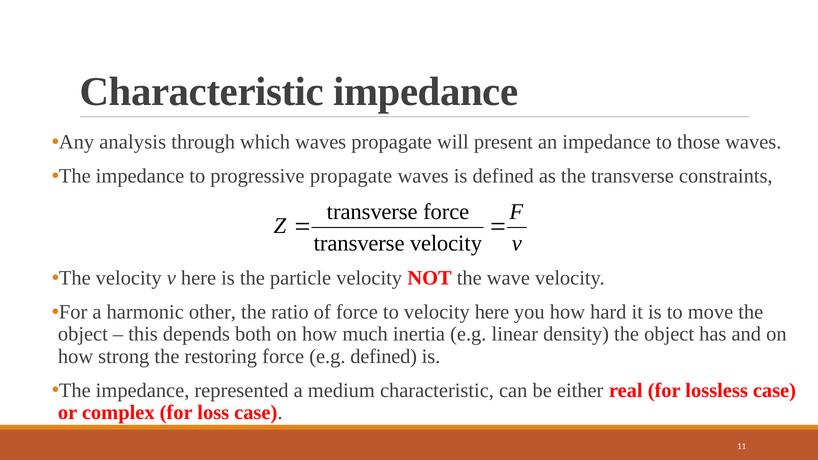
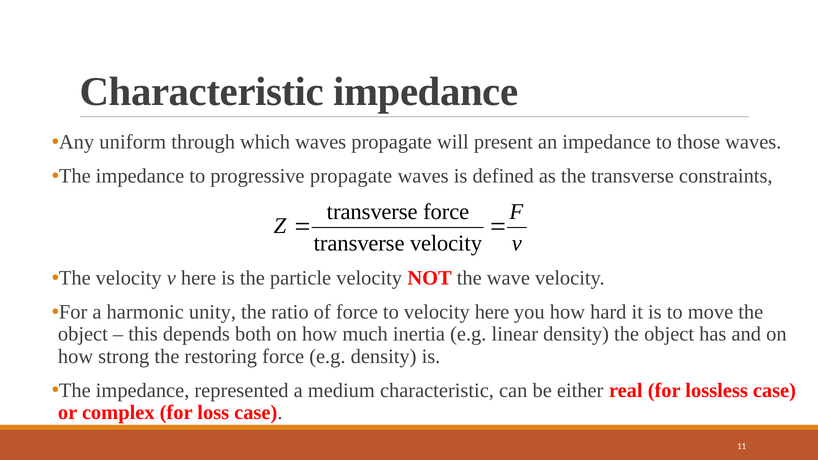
analysis: analysis -> uniform
other: other -> unity
e.g defined: defined -> density
